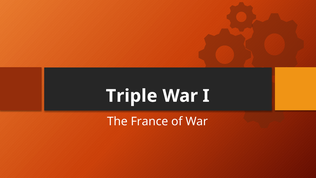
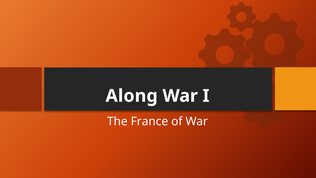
Triple: Triple -> Along
